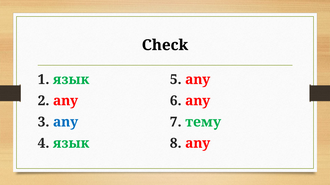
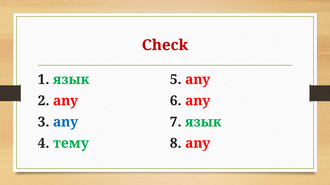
Check colour: black -> red
7 тему: тему -> язык
4 язык: язык -> тему
